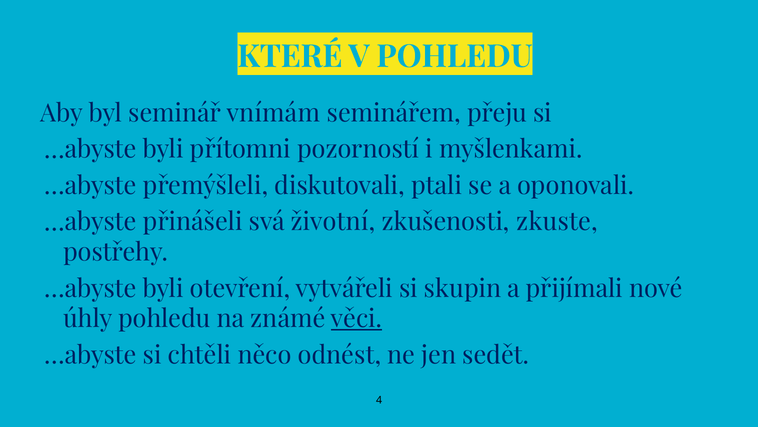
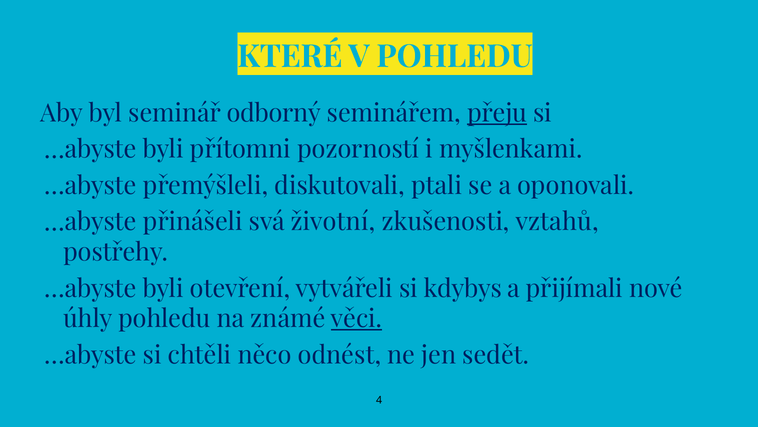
vnímám: vnímám -> odborný
přeju underline: none -> present
zkuste: zkuste -> vztahů
skupin: skupin -> kdybys
